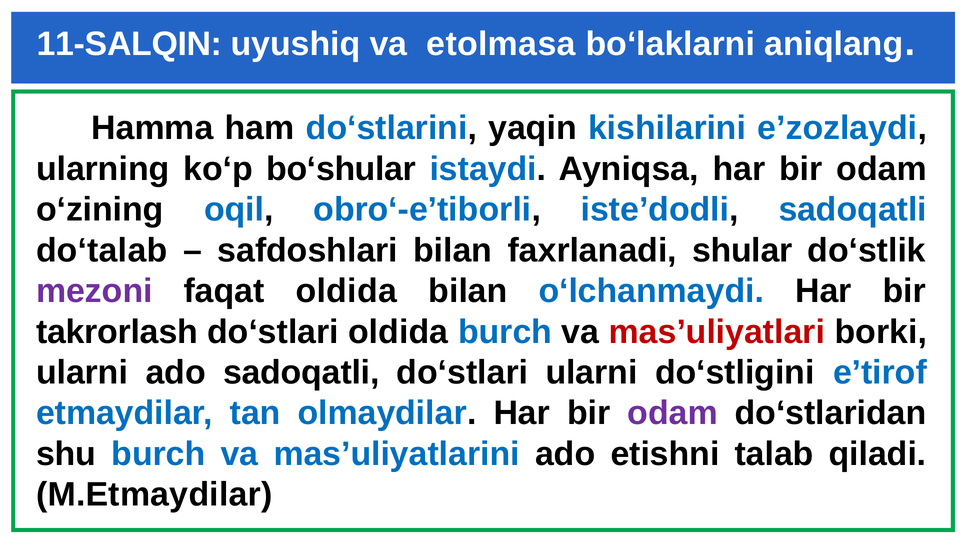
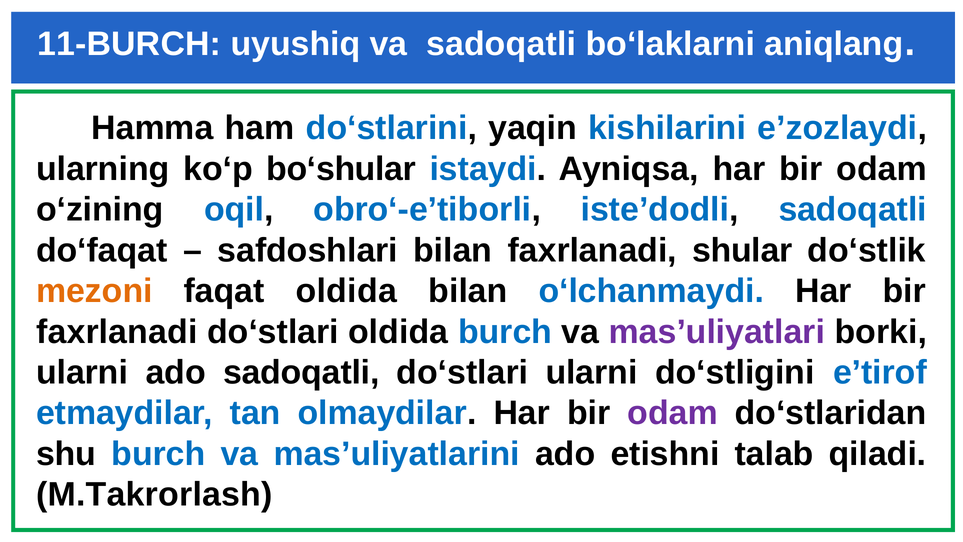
11-SALQIN: 11-SALQIN -> 11-BURCH
va etolmasa: etolmasa -> sadoqatli
do‘talab: do‘talab -> do‘faqat
mezoni colour: purple -> orange
takrorlash at (117, 332): takrorlash -> faxrlanadi
mas’uliyatlari colour: red -> purple
M.Etmaydilar: M.Etmaydilar -> M.Takrorlash
